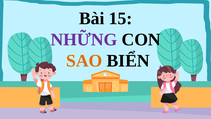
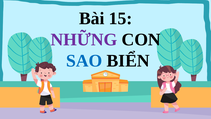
SAO colour: orange -> blue
